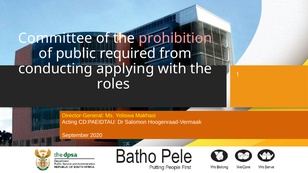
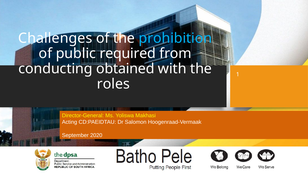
Committee: Committee -> Challenges
prohibition colour: pink -> light blue
applying: applying -> obtained
